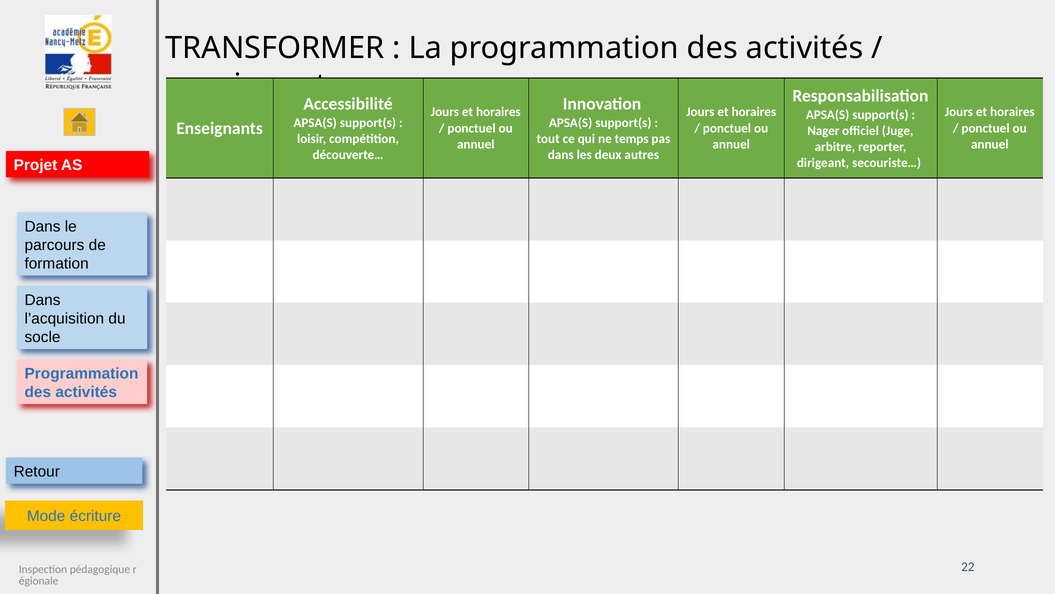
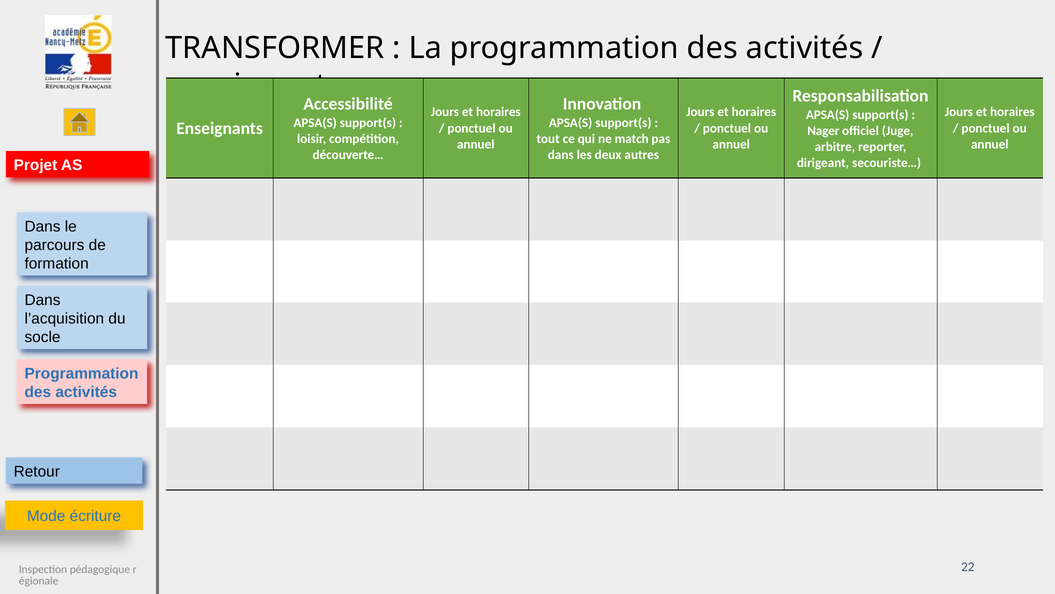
temps: temps -> match
